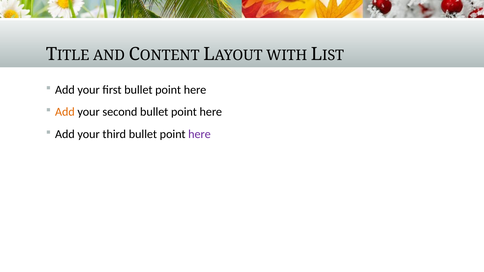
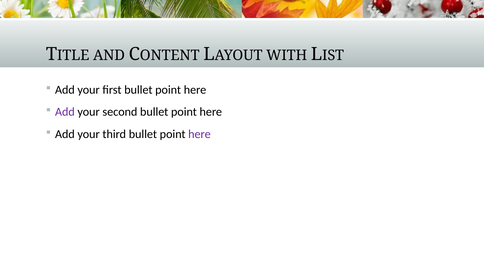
Add at (65, 112) colour: orange -> purple
